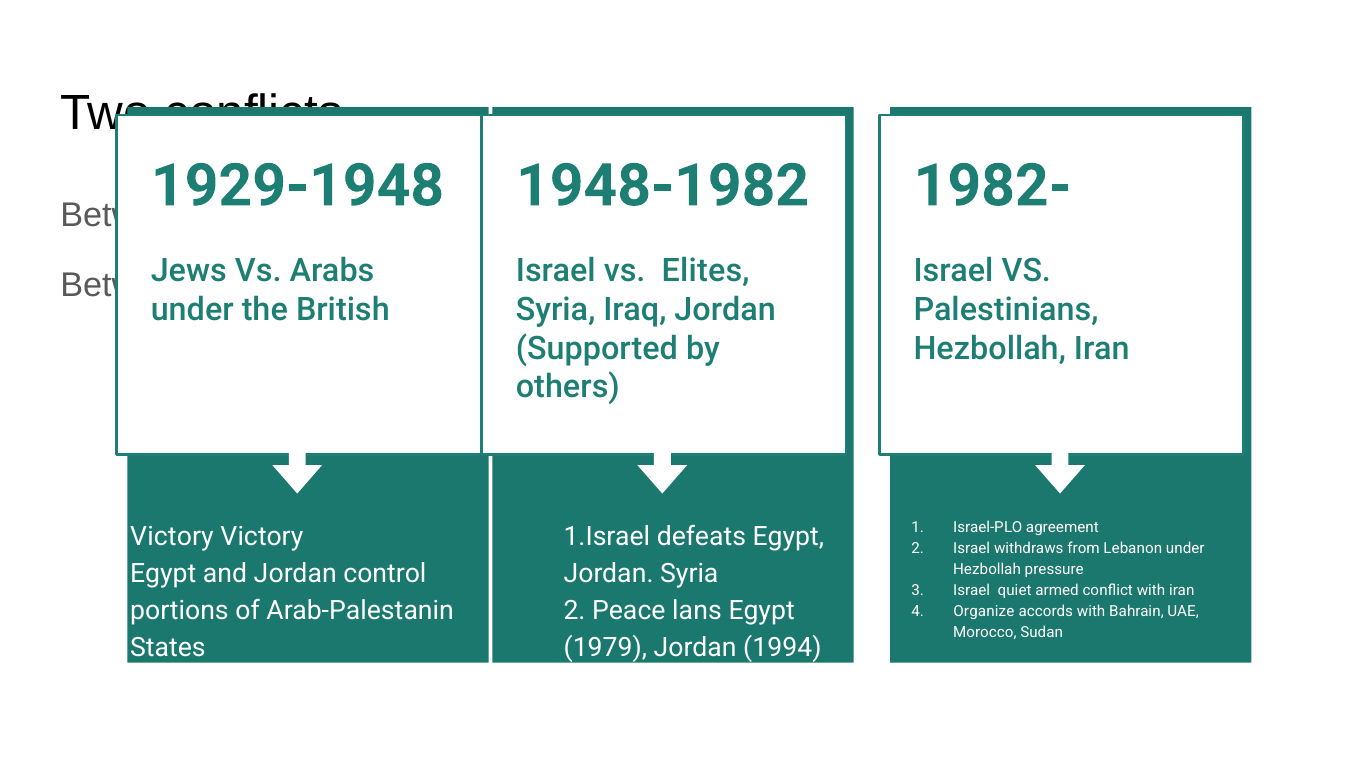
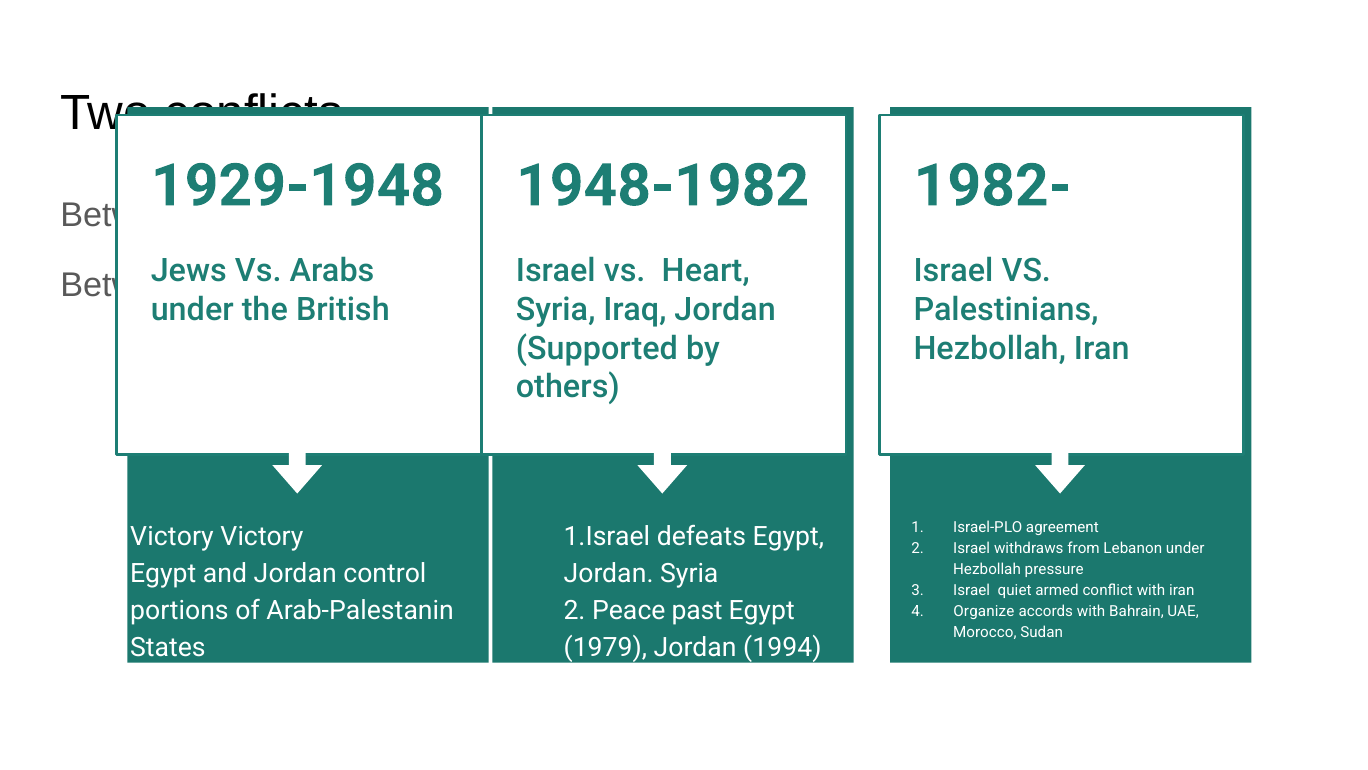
Elites: Elites -> Heart
lans: lans -> past
